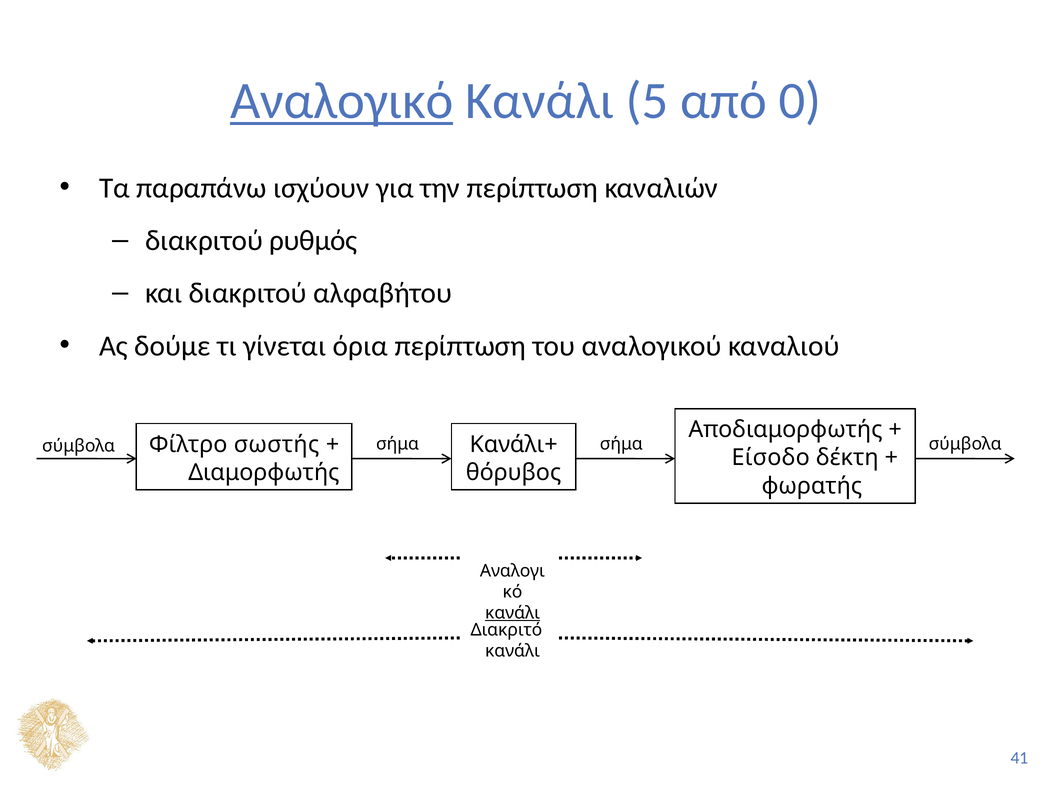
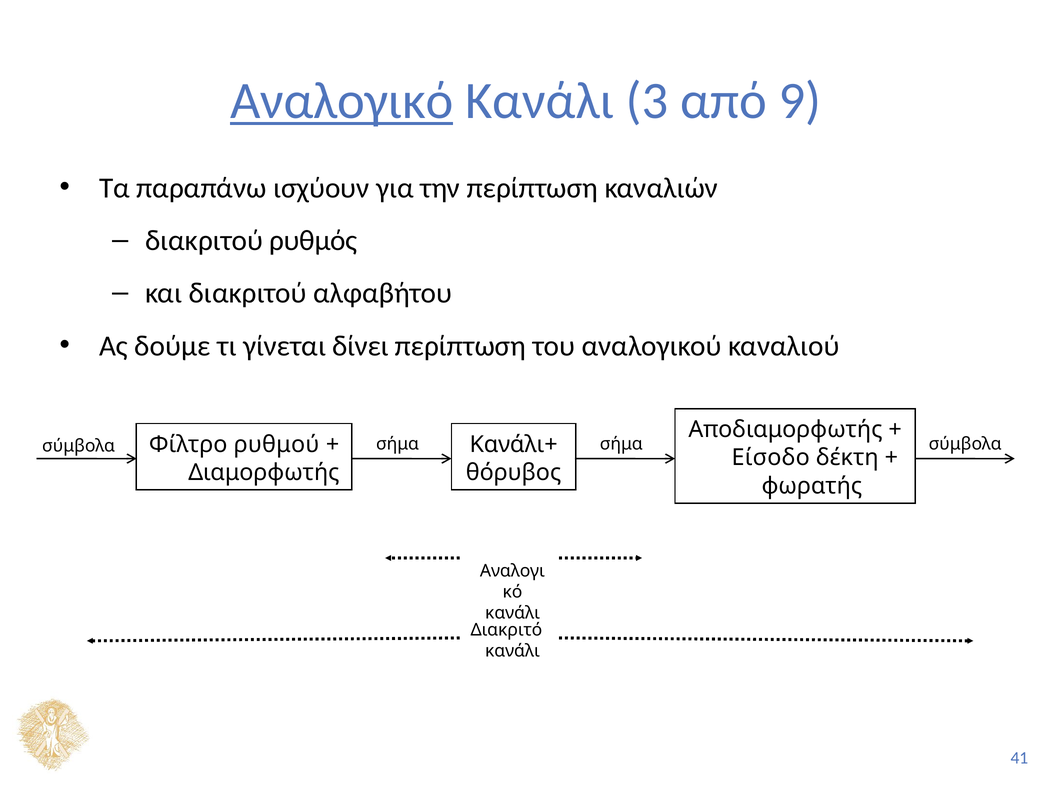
5: 5 -> 3
0: 0 -> 9
όρια: όρια -> δίνει
σωστής: σωστής -> ρυθμού
κανάλι at (513, 613) underline: present -> none
